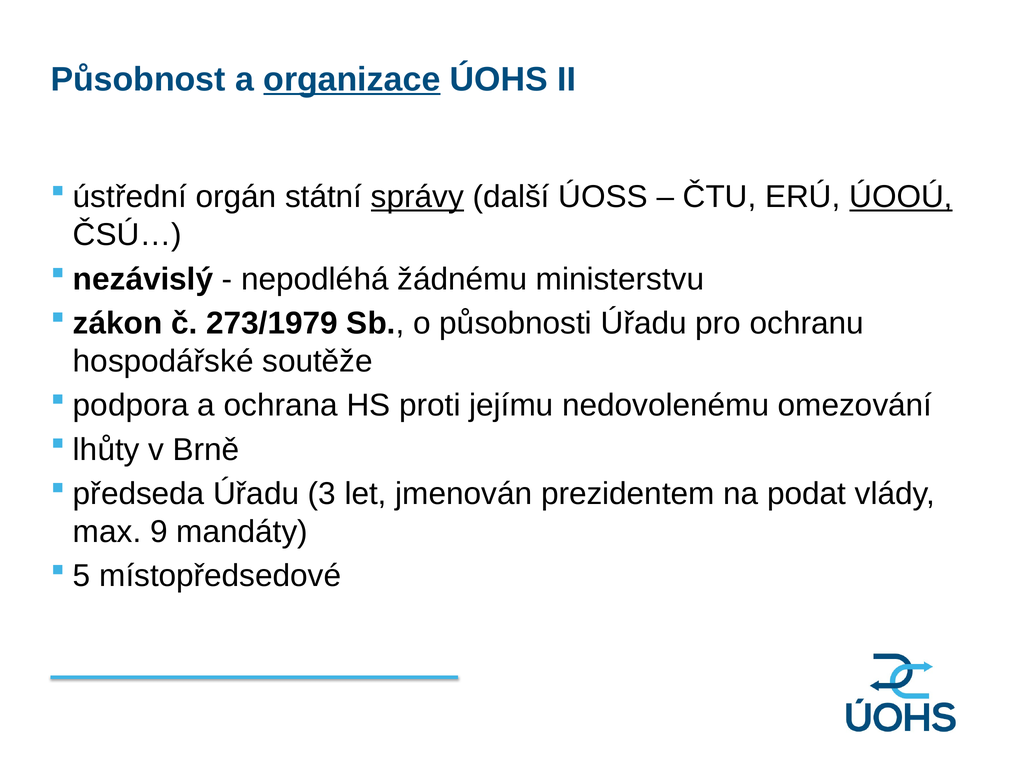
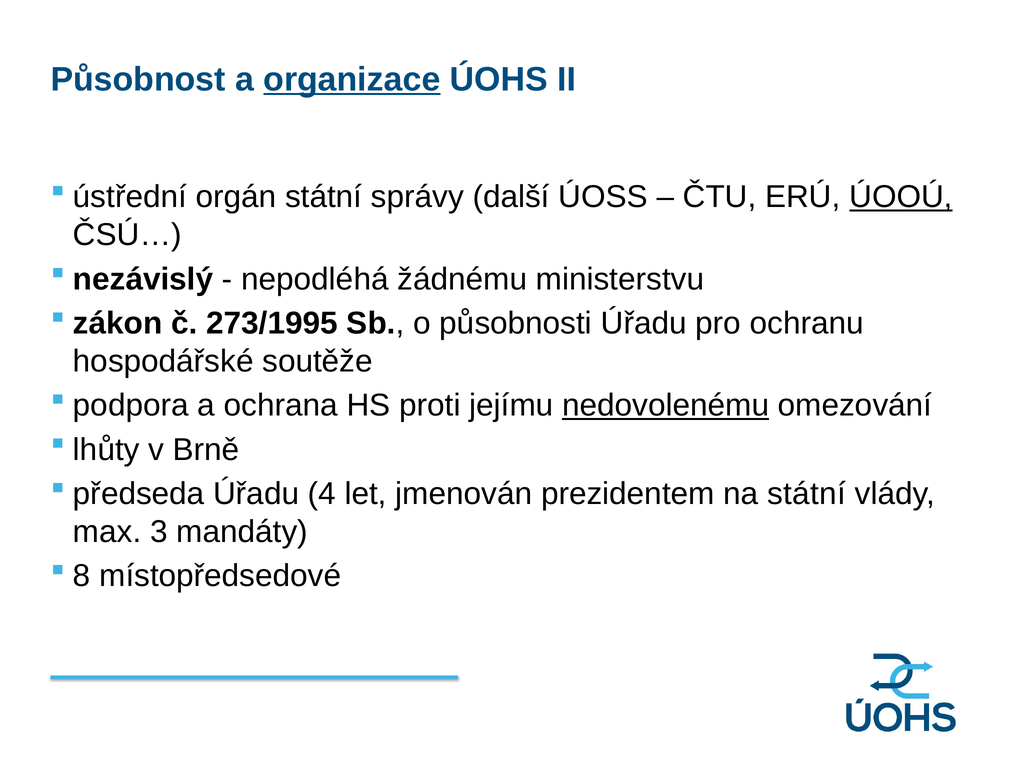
správy underline: present -> none
273/1979: 273/1979 -> 273/1995
nedovolenému underline: none -> present
3: 3 -> 4
na podat: podat -> státní
9: 9 -> 3
5: 5 -> 8
